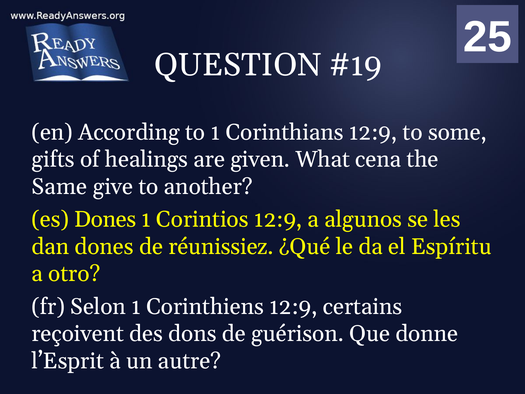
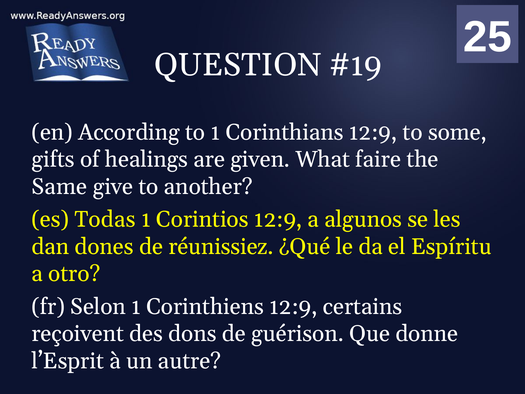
cena: cena -> faire
es Dones: Dones -> Todas
